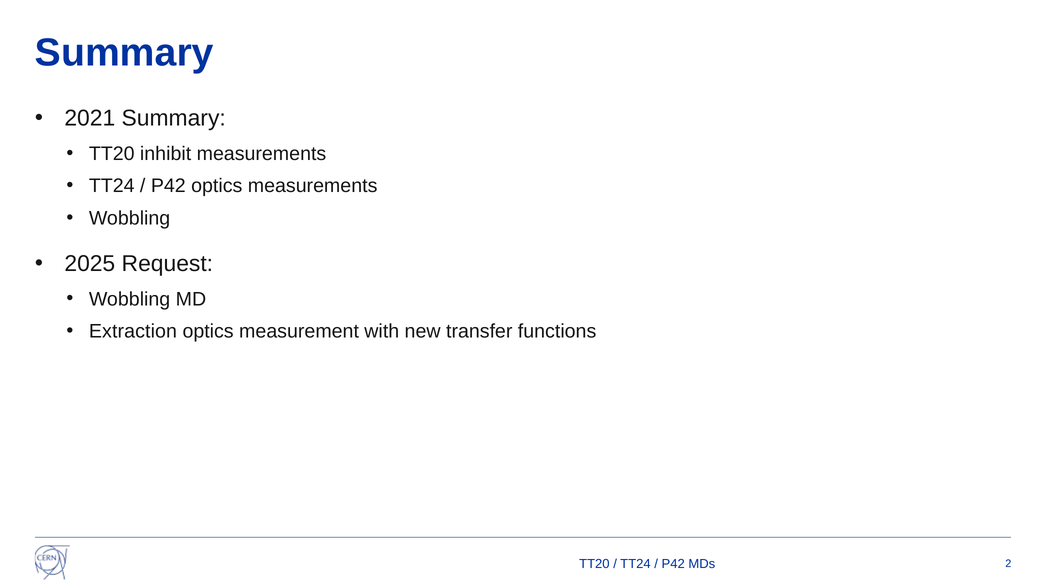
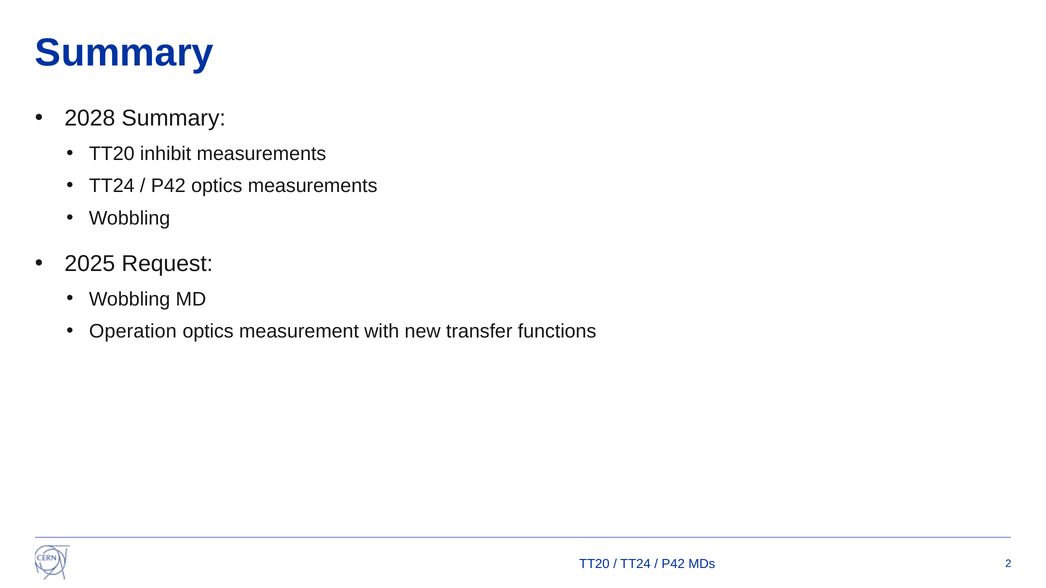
2021: 2021 -> 2028
Extraction: Extraction -> Operation
